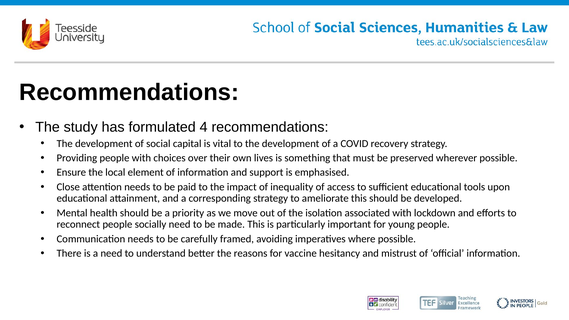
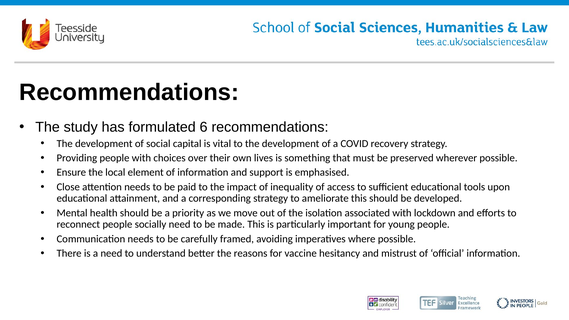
4: 4 -> 6
